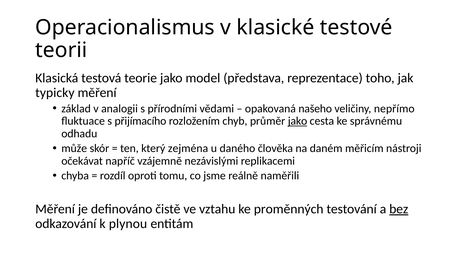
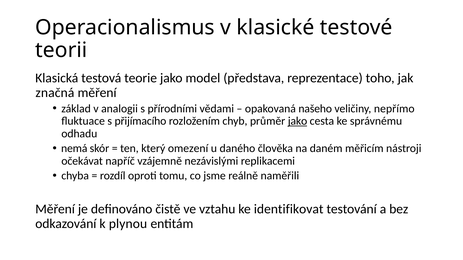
typicky: typicky -> značná
může: může -> nemá
zejména: zejména -> omezení
proměnných: proměnných -> identifikovat
bez underline: present -> none
